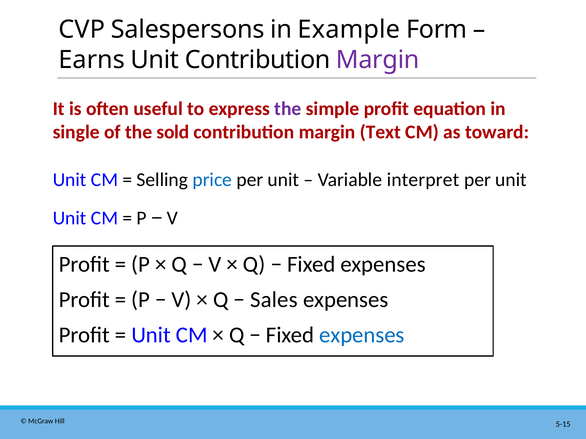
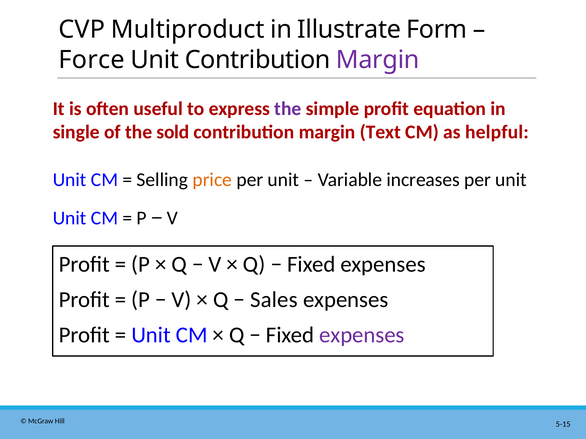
Salespersons: Salespersons -> Multiproduct
Example: Example -> Illustrate
Earns: Earns -> Force
toward: toward -> helpful
price colour: blue -> orange
interpret: interpret -> increases
expenses at (362, 336) colour: blue -> purple
